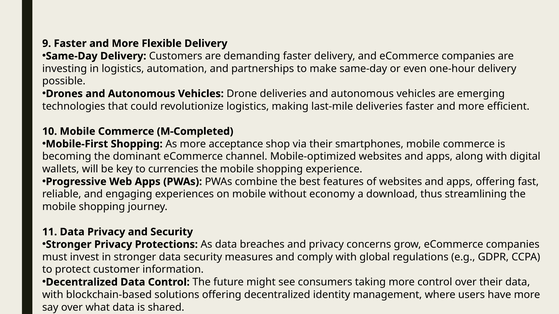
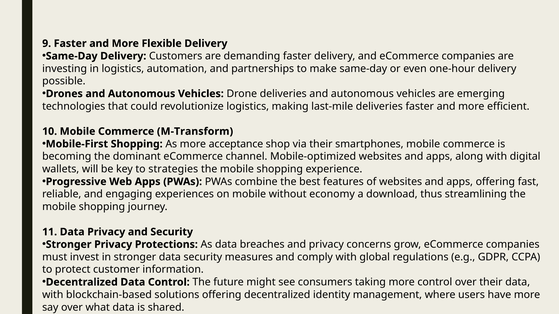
M-Completed: M-Completed -> M-Transform
currencies: currencies -> strategies
